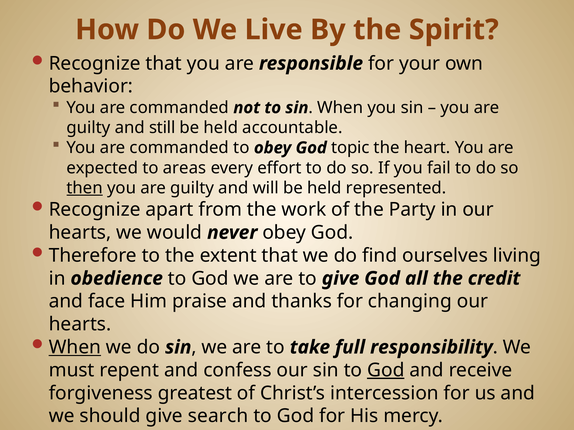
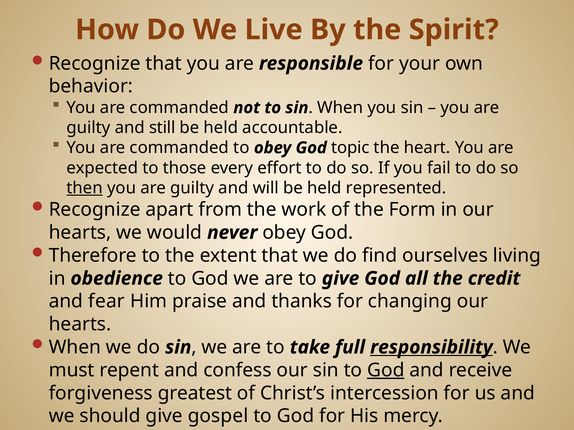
areas: areas -> those
Party: Party -> Form
face: face -> fear
When at (75, 348) underline: present -> none
responsibility underline: none -> present
search: search -> gospel
